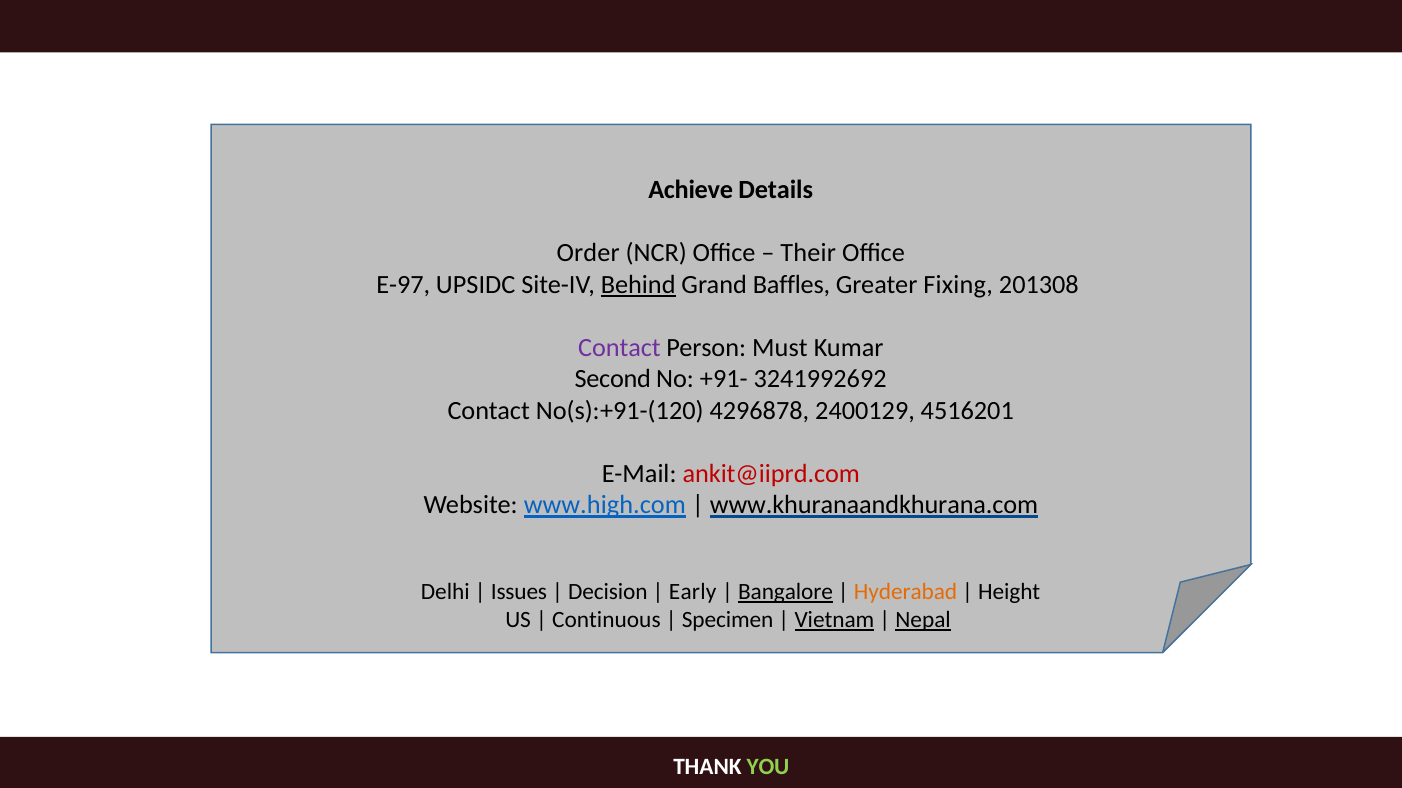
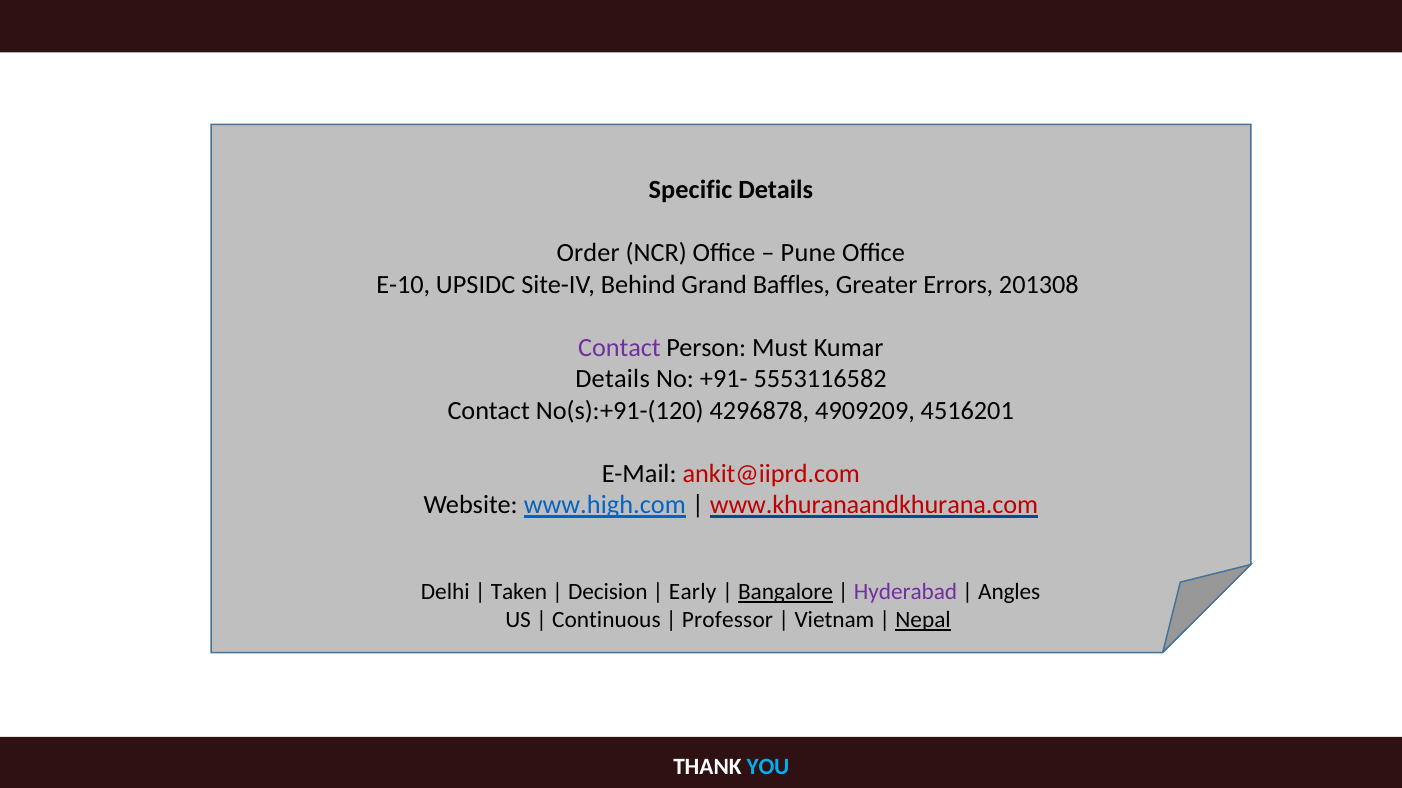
Achieve: Achieve -> Specific
Their: Their -> Pune
E-97: E-97 -> E-10
Behind underline: present -> none
Fixing: Fixing -> Errors
Second at (613, 379): Second -> Details
3241992692: 3241992692 -> 5553116582
2400129: 2400129 -> 4909209
www.khuranaandkhurana.com colour: black -> red
Issues: Issues -> Taken
Hyderabad colour: orange -> purple
Height: Height -> Angles
Specimen: Specimen -> Professor
Vietnam underline: present -> none
YOU colour: light green -> light blue
